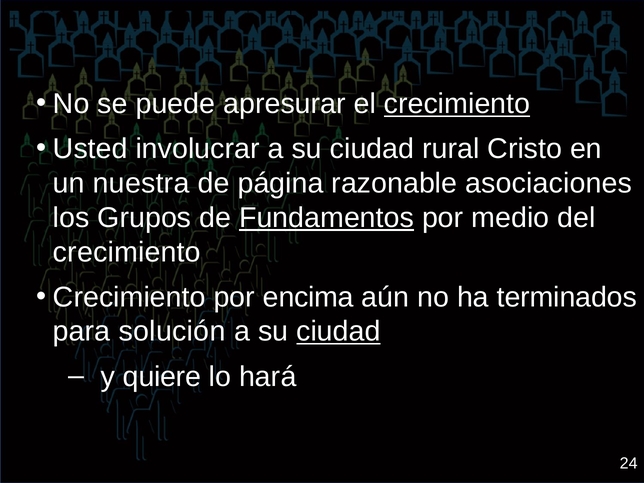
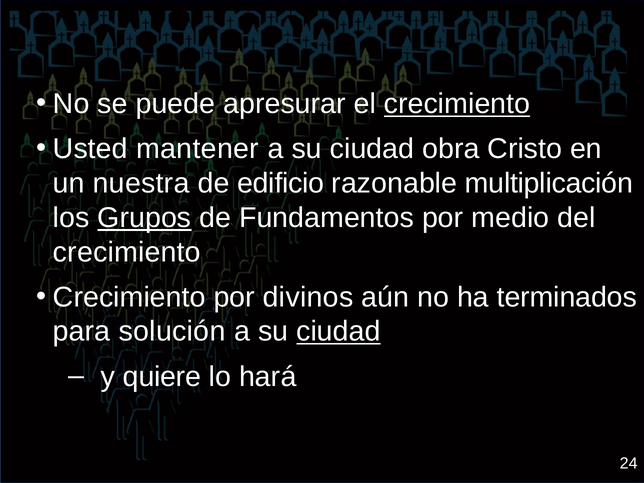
involucrar: involucrar -> mantener
rural: rural -> obra
página: página -> edificio
asociaciones: asociaciones -> multiplicación
Grupos underline: none -> present
Fundamentos underline: present -> none
encima: encima -> divinos
